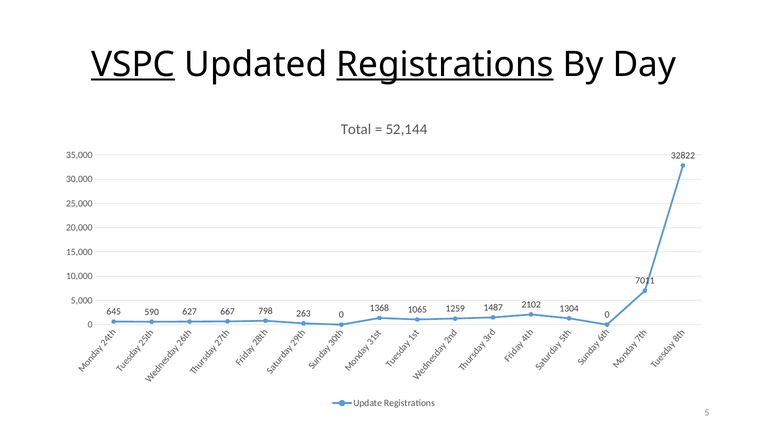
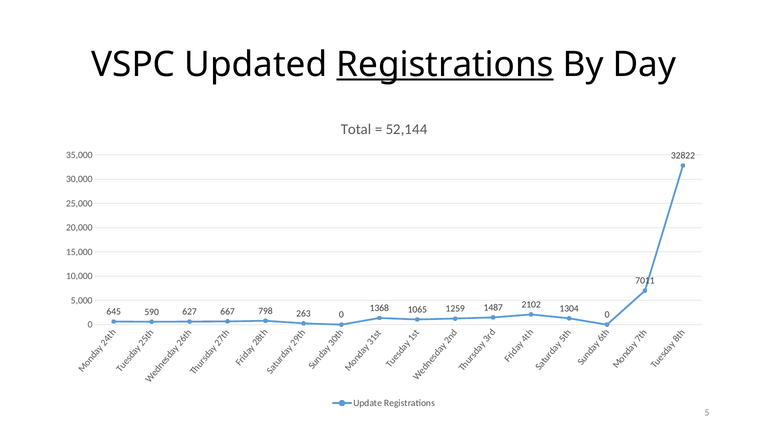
VSPC underline: present -> none
